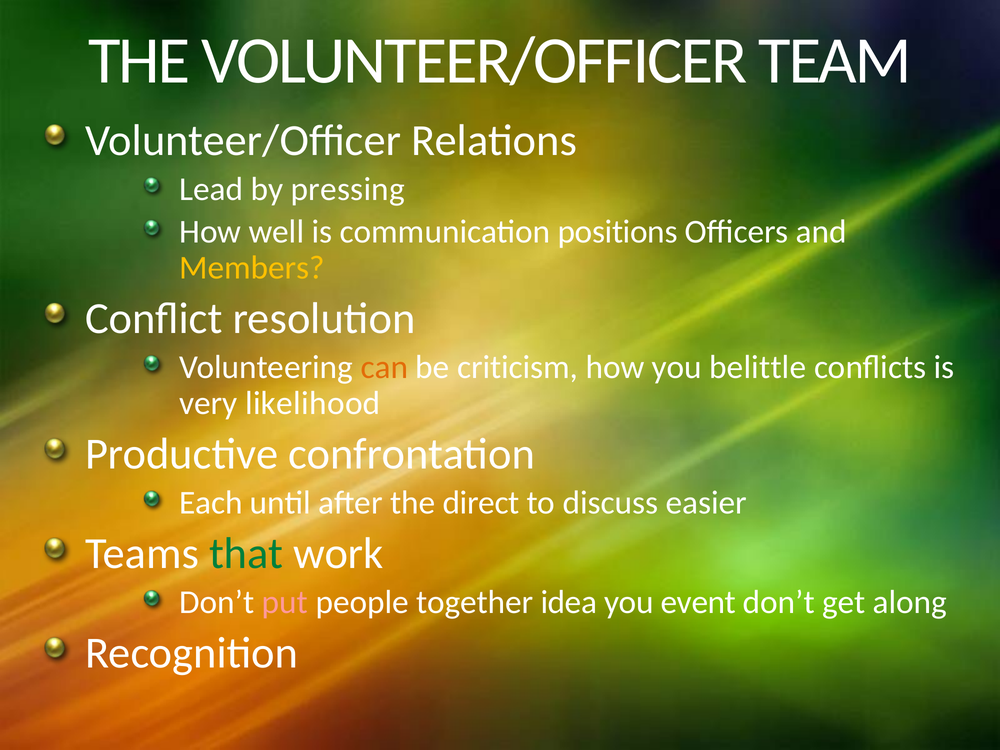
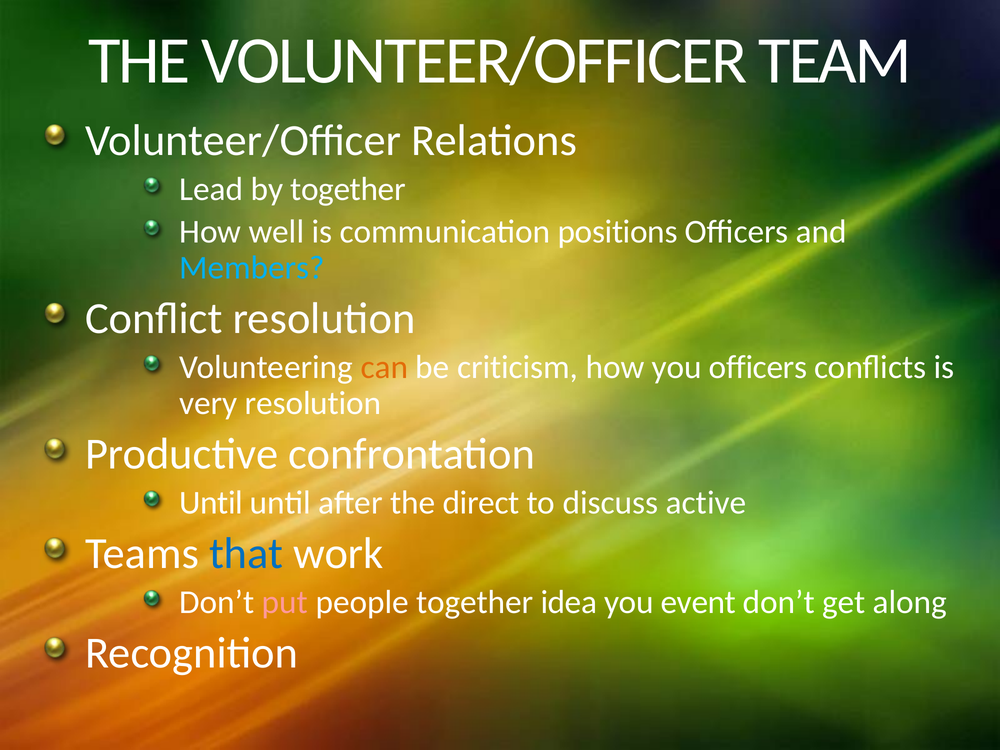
by pressing: pressing -> together
Members colour: yellow -> light blue
you belittle: belittle -> officers
very likelihood: likelihood -> resolution
Each at (211, 503): Each -> Until
easier: easier -> active
that colour: green -> blue
